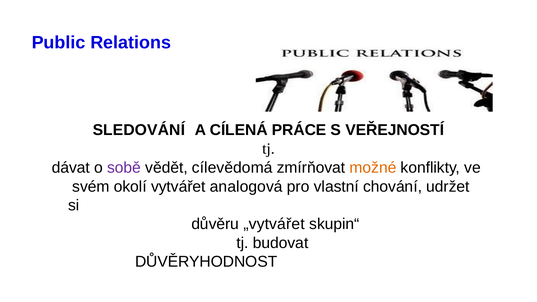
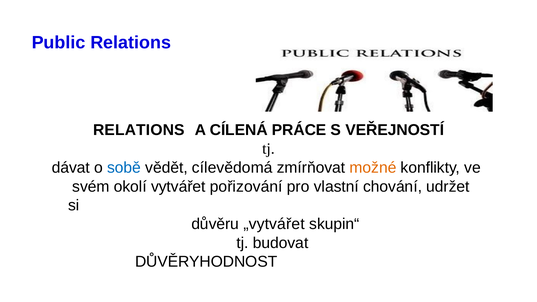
SLEDOVÁNÍ at (139, 130): SLEDOVÁNÍ -> RELATIONS
sobě colour: purple -> blue
analogová: analogová -> pořizování
